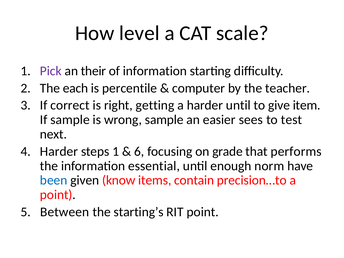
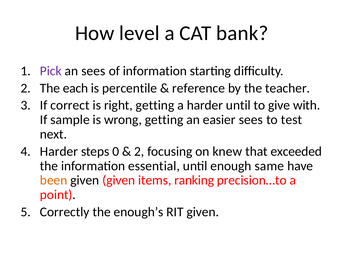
scale: scale -> bank
an their: their -> sees
computer: computer -> reference
item: item -> with
wrong sample: sample -> getting
steps 1: 1 -> 0
6 at (139, 151): 6 -> 2
grade: grade -> knew
performs: performs -> exceeded
norm: norm -> same
been colour: blue -> orange
given know: know -> given
contain: contain -> ranking
Between: Between -> Correctly
starting’s: starting’s -> enough’s
RIT point: point -> given
